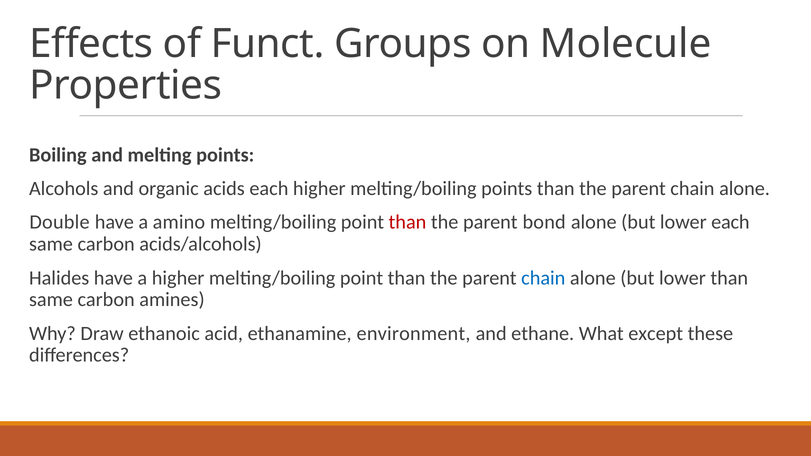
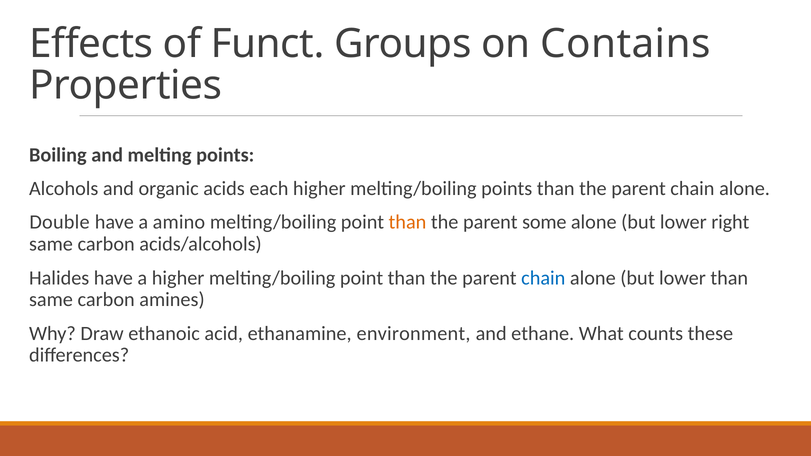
Molecule: Molecule -> Contains
than at (407, 222) colour: red -> orange
bond: bond -> some
lower each: each -> right
except: except -> counts
